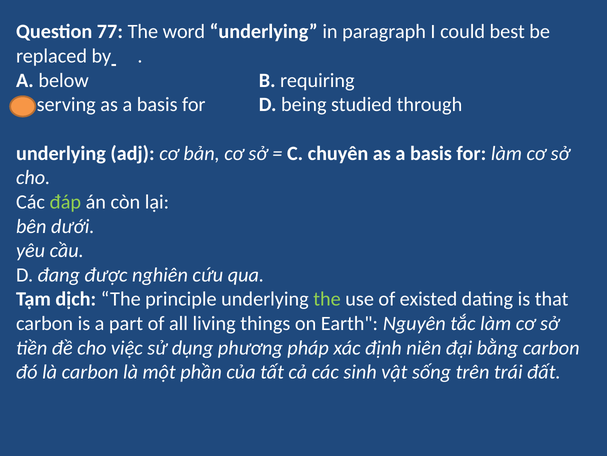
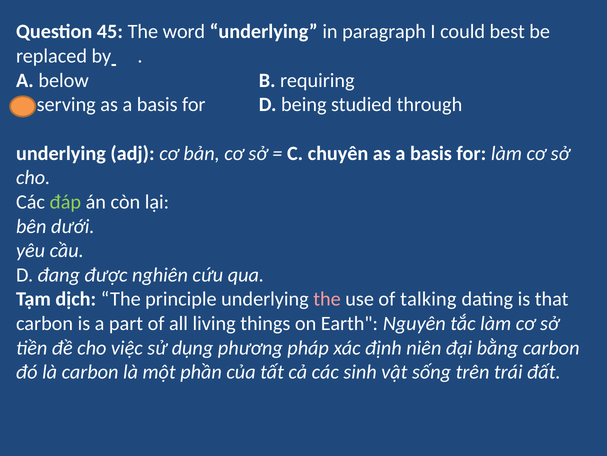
77: 77 -> 45
the at (327, 299) colour: light green -> pink
existed: existed -> talking
